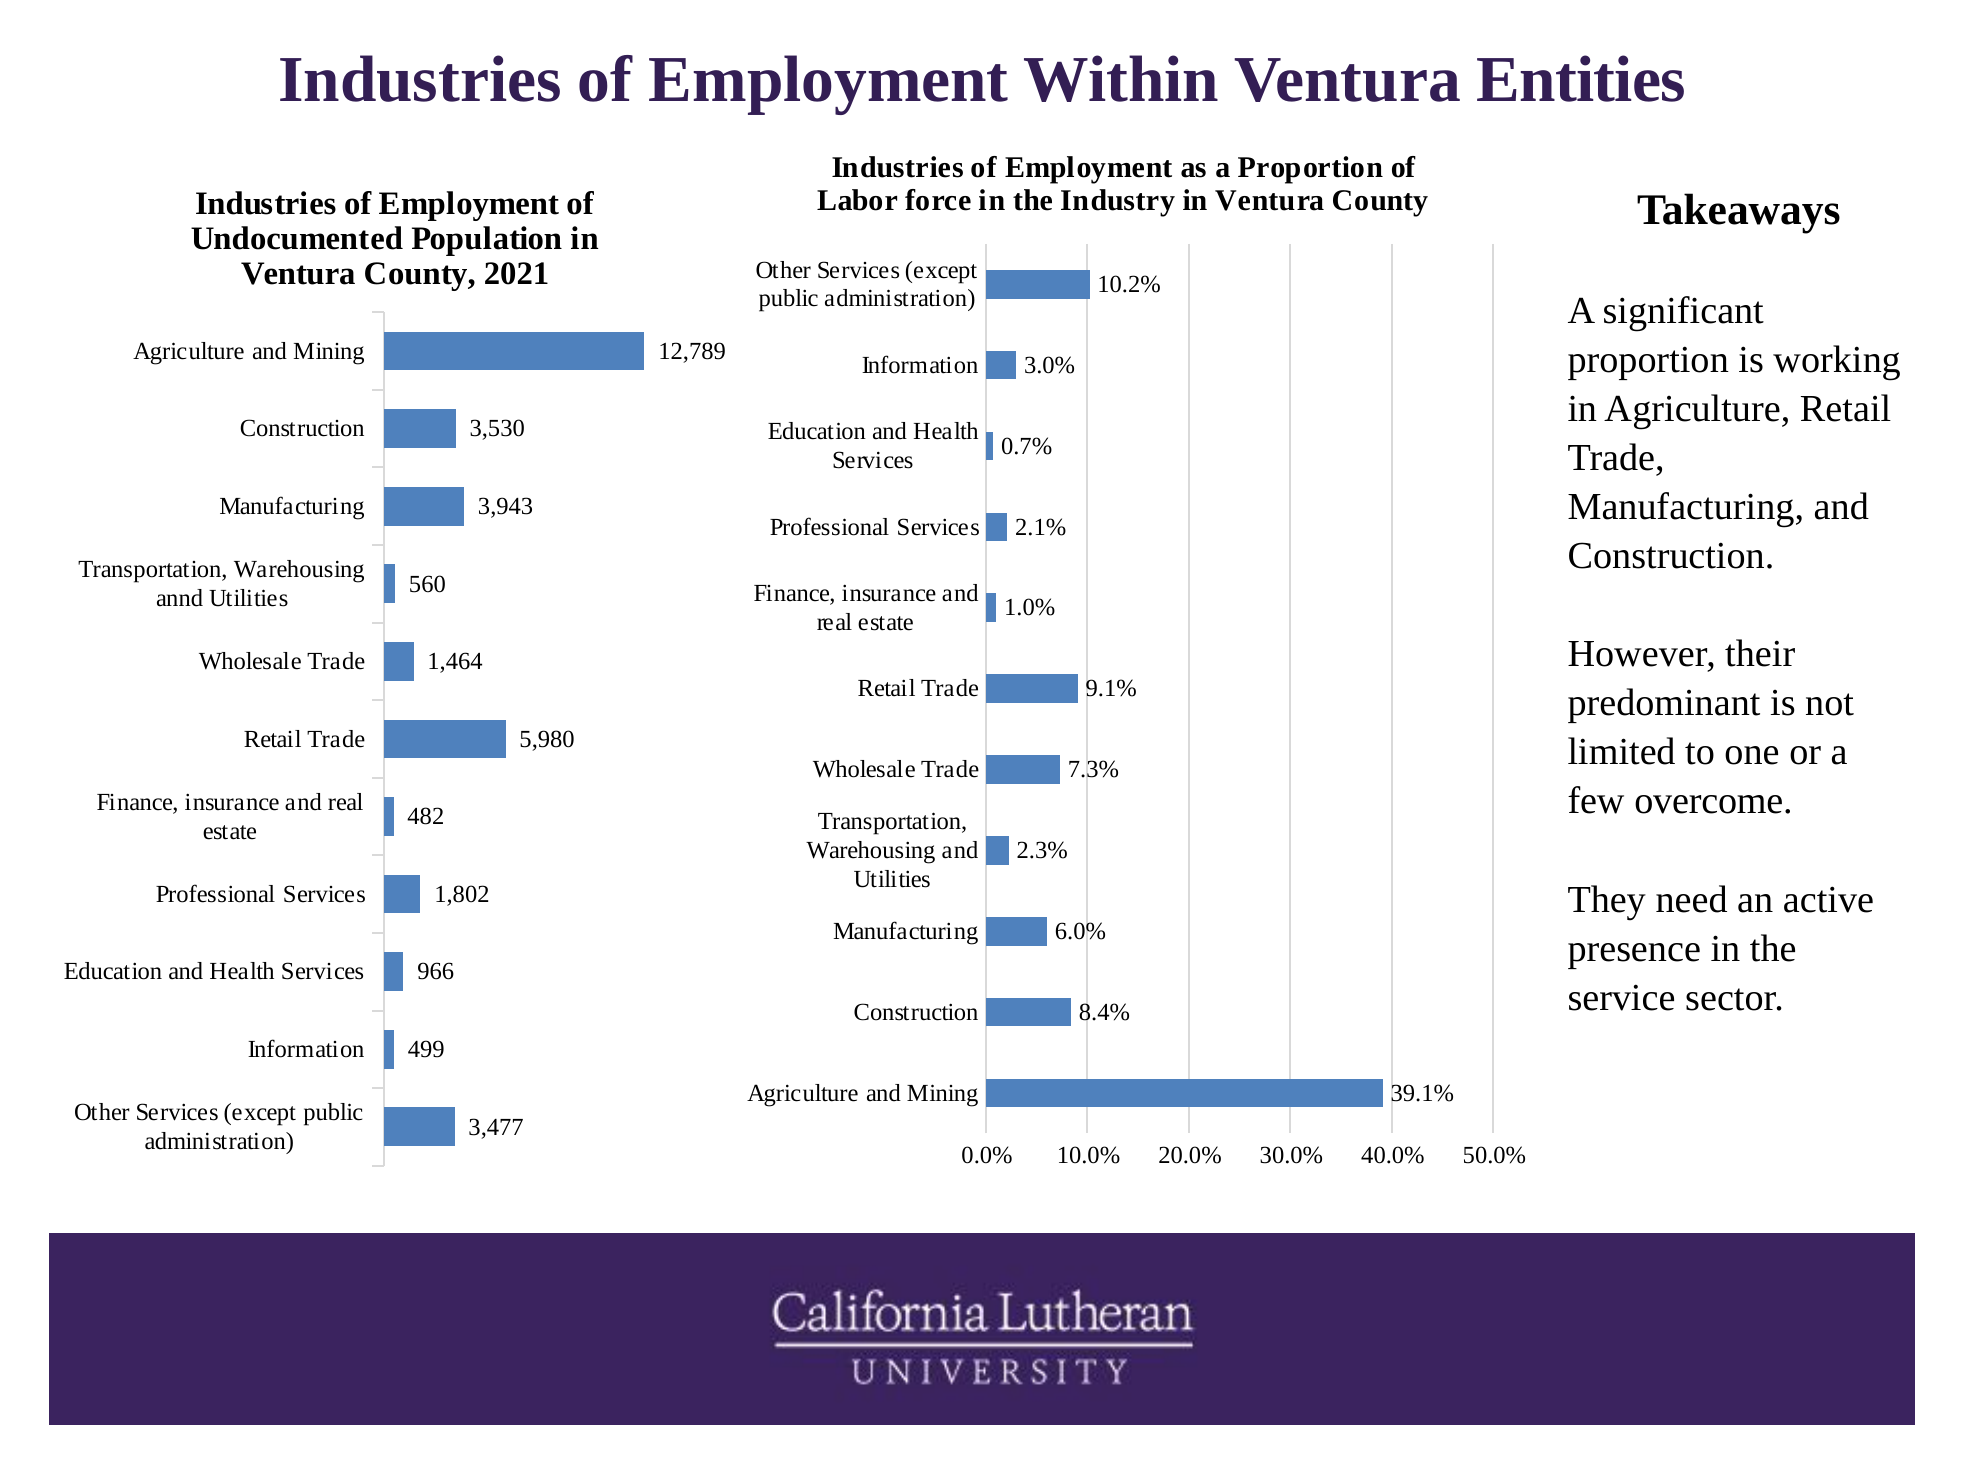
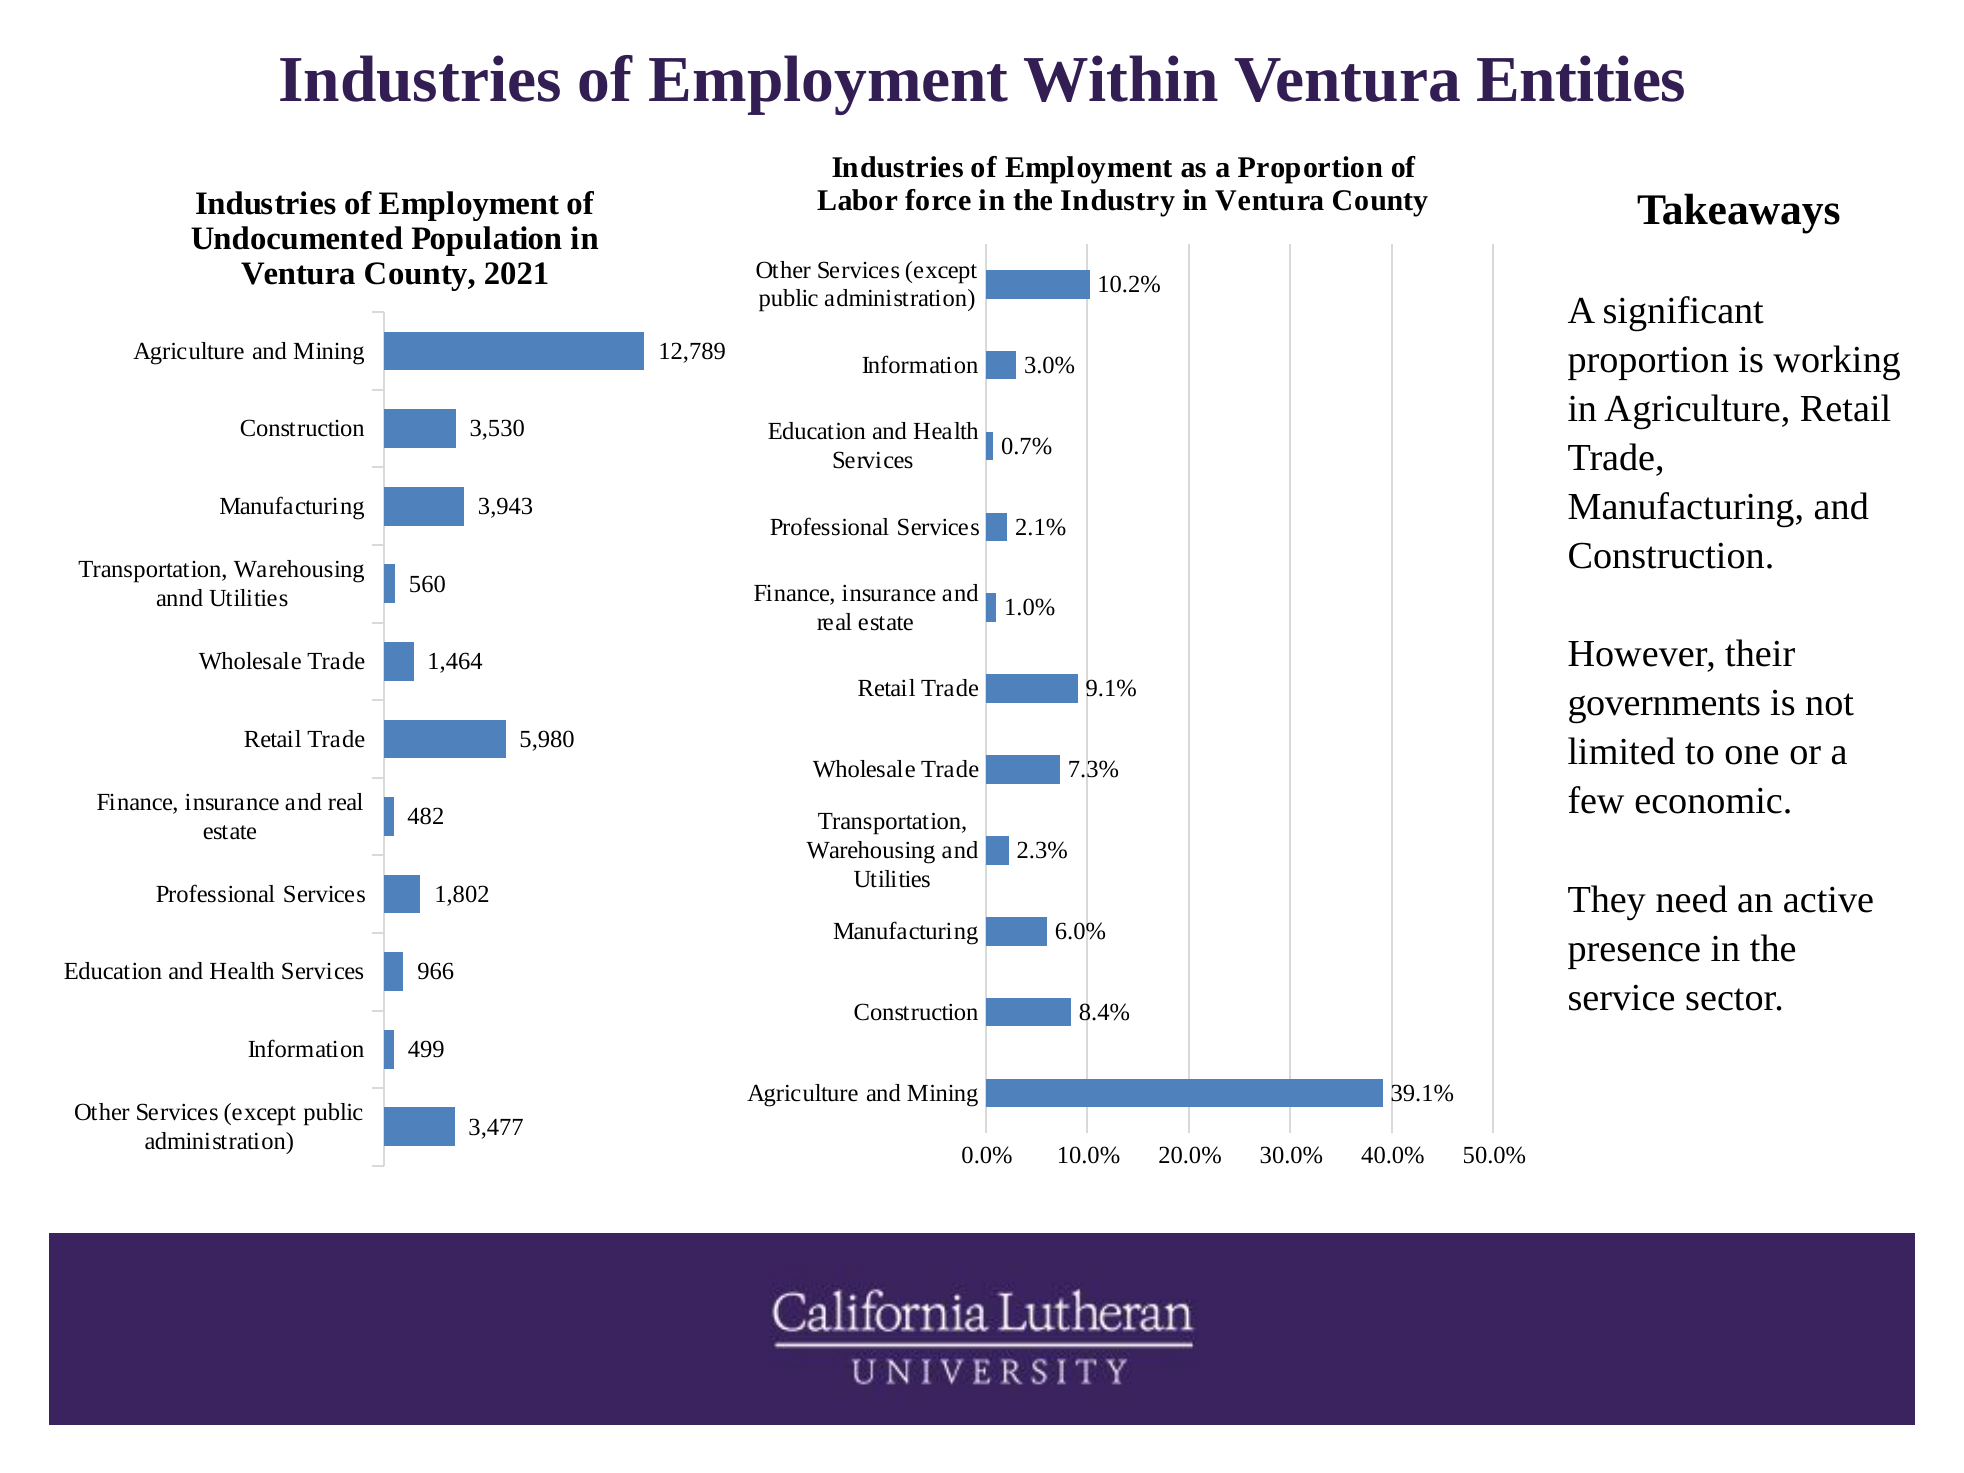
predominant: predominant -> governments
overcome: overcome -> economic
